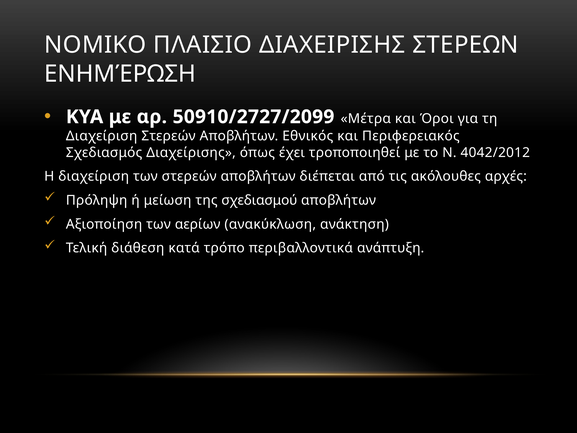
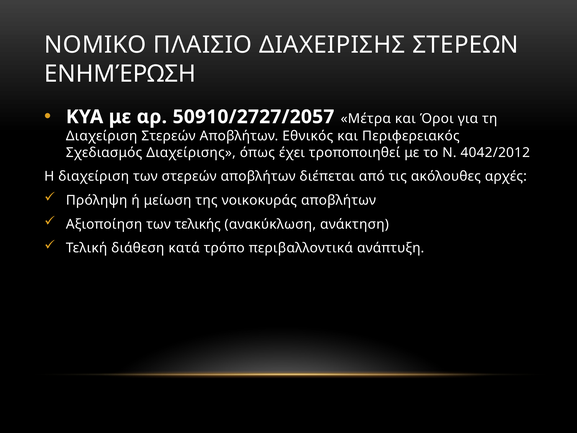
50910/2727/2099: 50910/2727/2099 -> 50910/2727/2057
σχεδιασμού: σχεδιασμού -> νοικοκυράς
αερίων: αερίων -> τελικής
